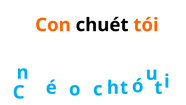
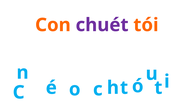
chuét colour: black -> purple
